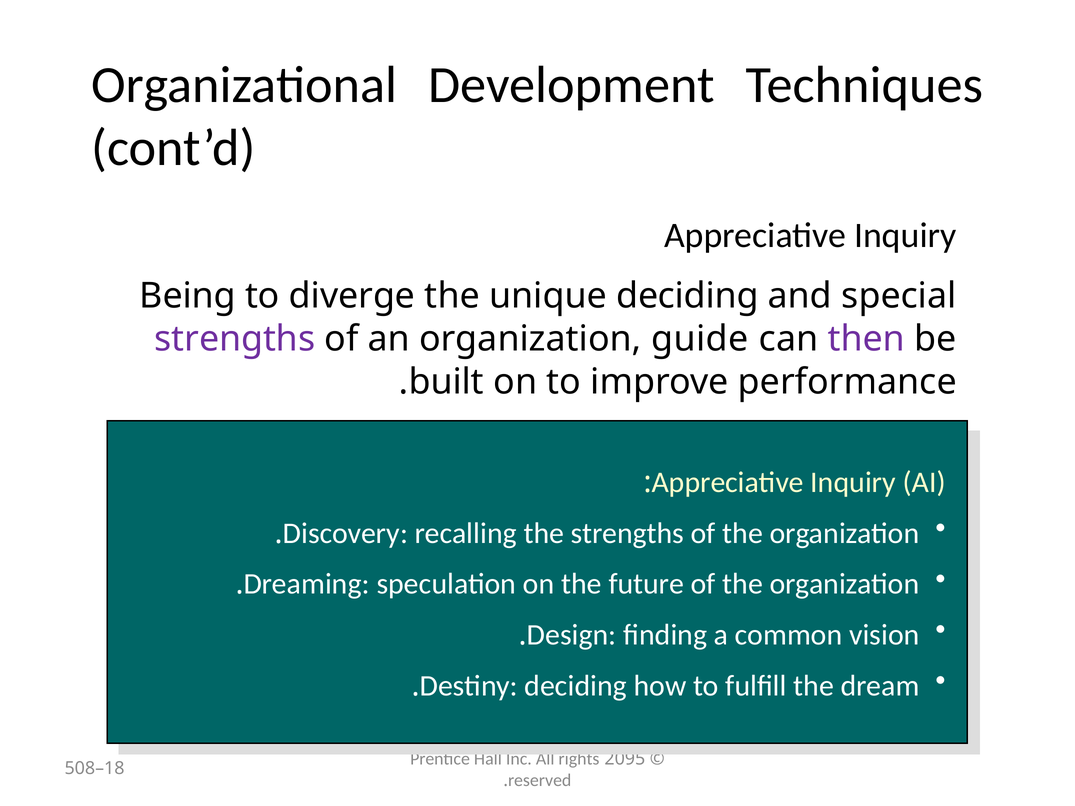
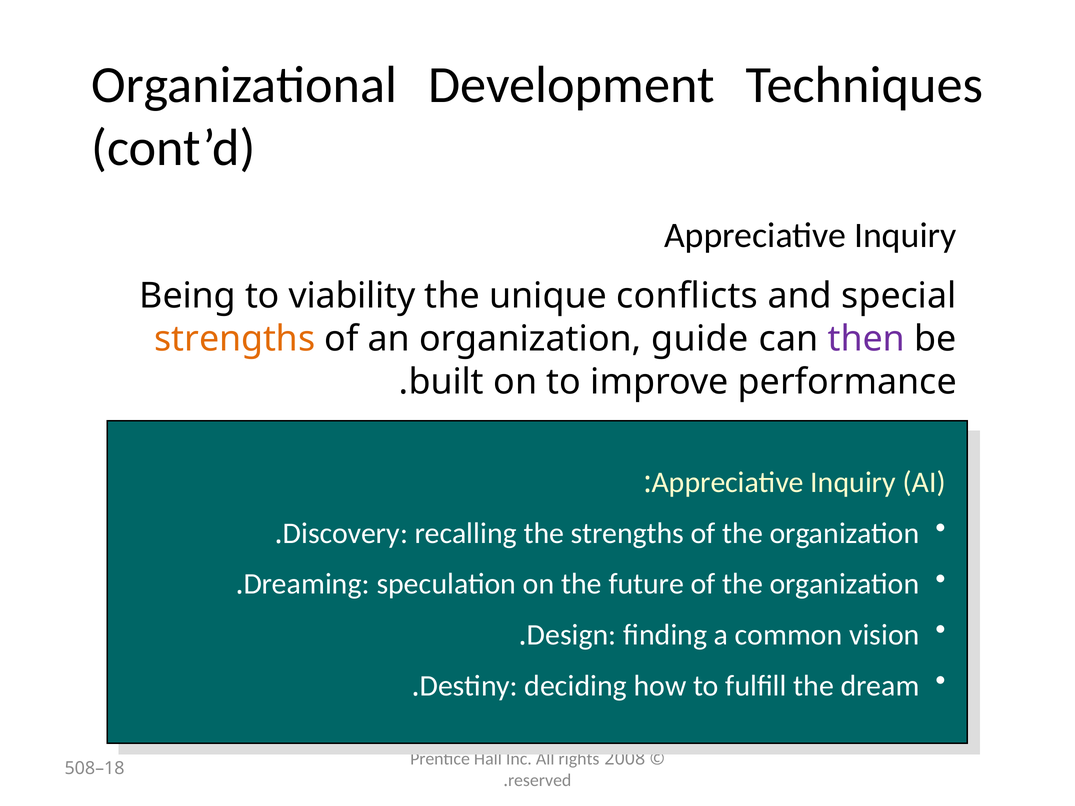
diverge: diverge -> viability
unique deciding: deciding -> conflicts
strengths at (235, 339) colour: purple -> orange
2095: 2095 -> 2008
